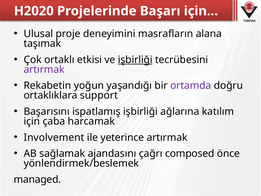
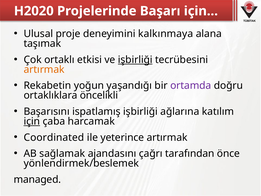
masrafların: masrafların -> kalkınmaya
artırmak at (44, 69) colour: purple -> orange
support: support -> öncelikli
için underline: none -> present
Involvement: Involvement -> Coordinated
composed: composed -> tarafından
